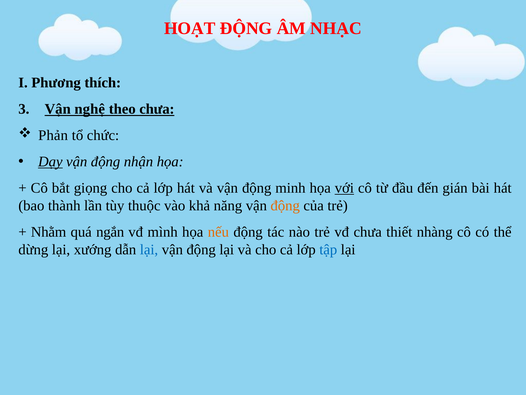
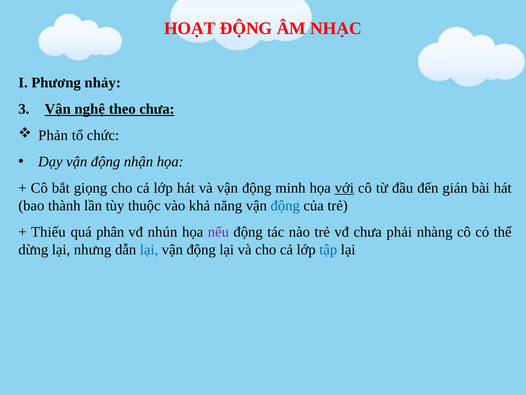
thích: thích -> nhảy
Dạy underline: present -> none
động at (285, 205) colour: orange -> blue
Nhằm: Nhằm -> Thiếu
ngắn: ngắn -> phân
mình: mình -> nhún
nếu colour: orange -> purple
thiết: thiết -> phải
xướng: xướng -> nhưng
